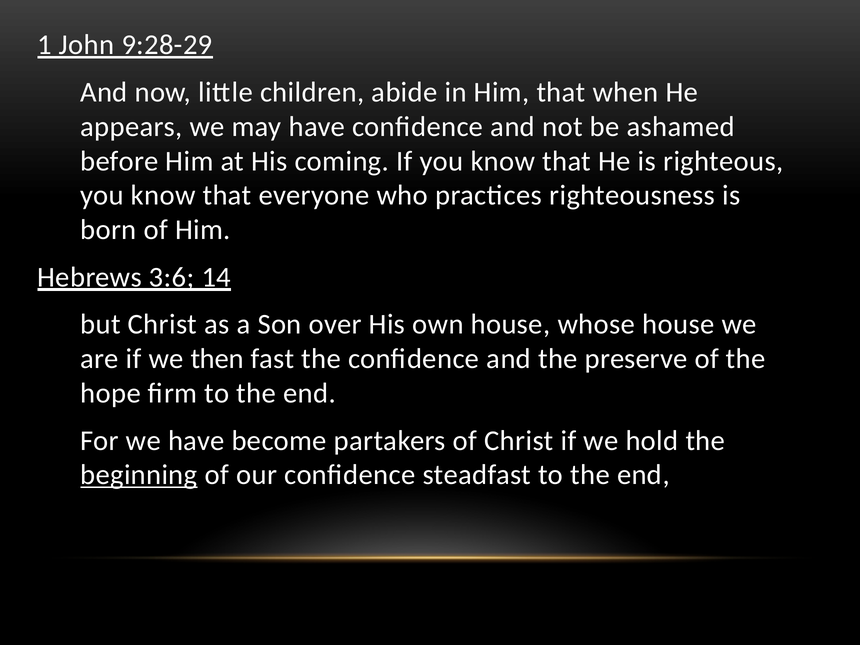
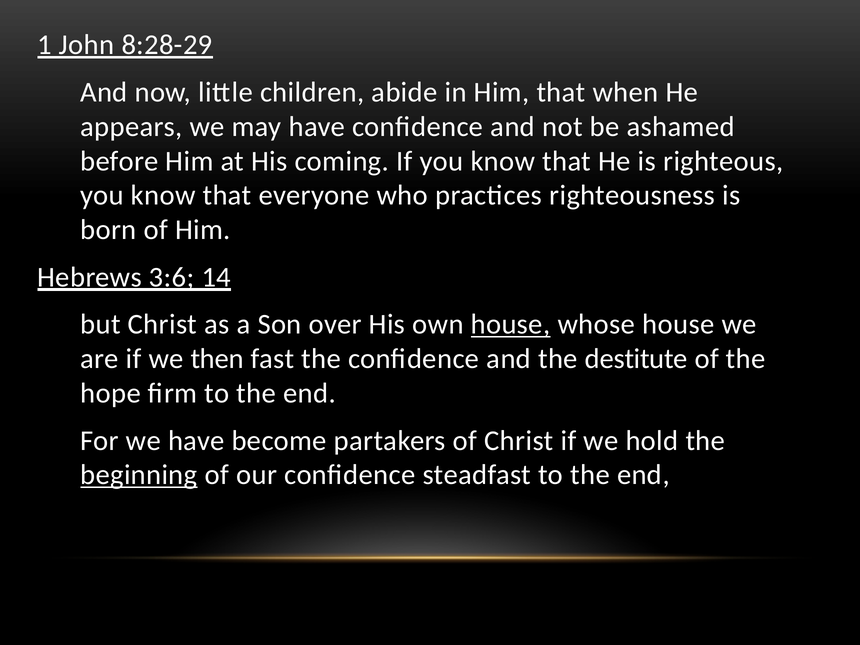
9:28-29: 9:28-29 -> 8:28-29
house at (511, 325) underline: none -> present
preserve: preserve -> destitute
